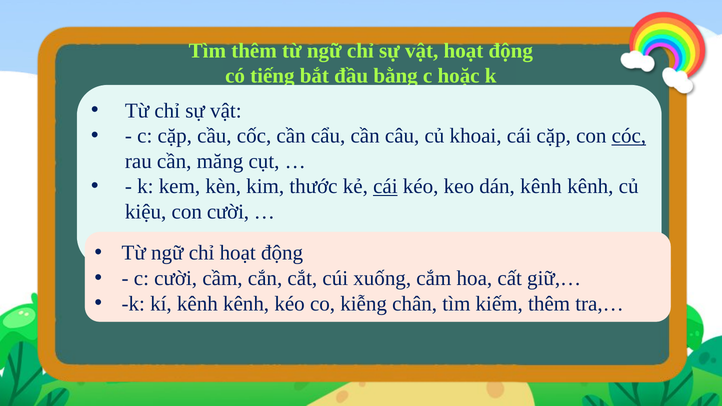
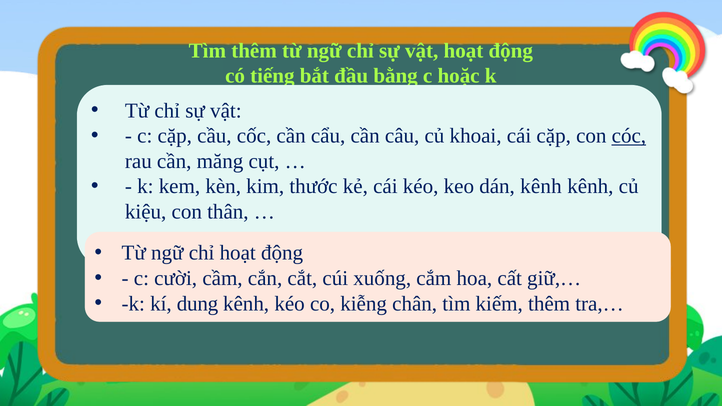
cái at (385, 186) underline: present -> none
con cười: cười -> thân
kí kênh: kênh -> dung
